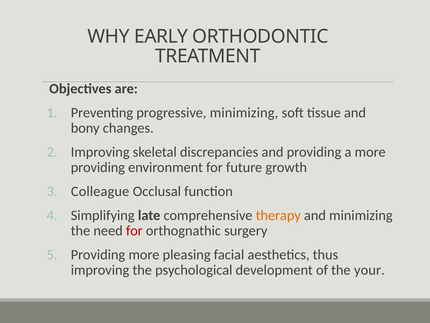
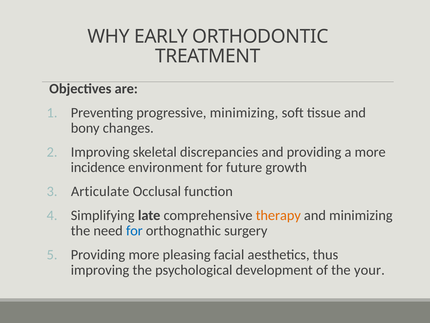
providing at (98, 167): providing -> incidence
Colleague: Colleague -> Articulate
for at (134, 230) colour: red -> blue
